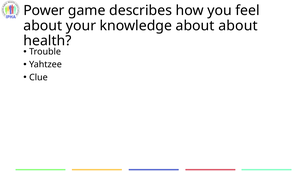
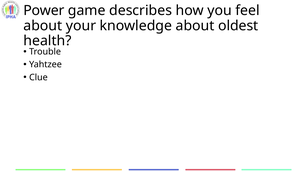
about about: about -> oldest
